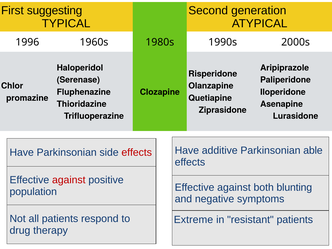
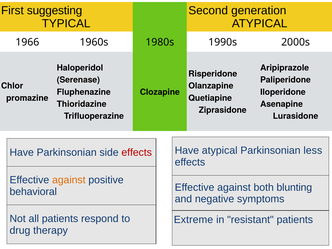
1996: 1996 -> 1966
Have additive: additive -> atypical
able: able -> less
against at (69, 180) colour: red -> orange
population: population -> behavioral
